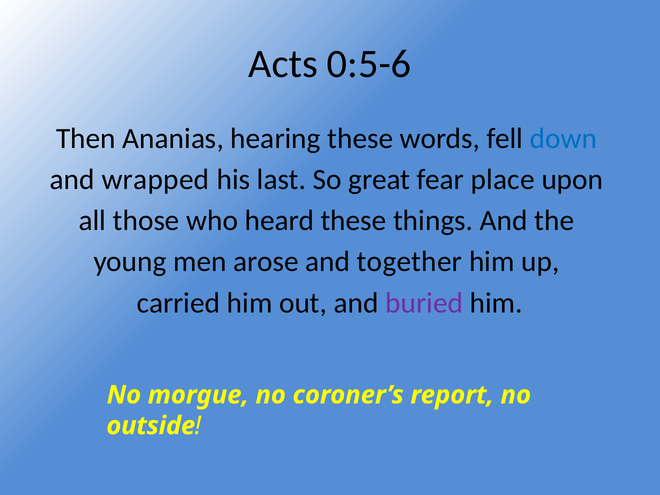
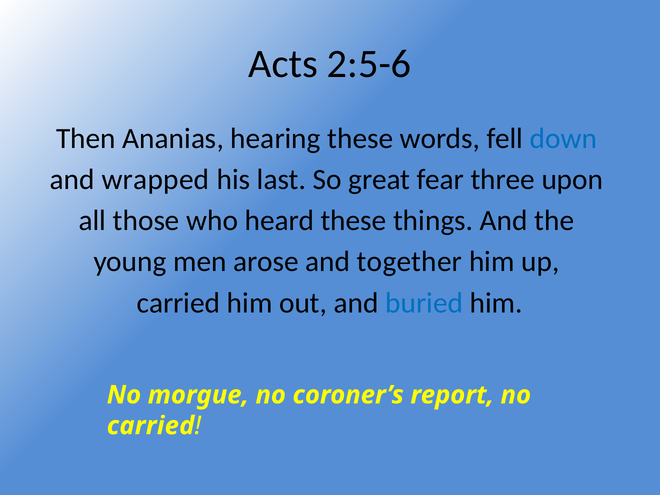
0:5-6: 0:5-6 -> 2:5-6
place: place -> three
buried colour: purple -> blue
outside at (151, 426): outside -> carried
